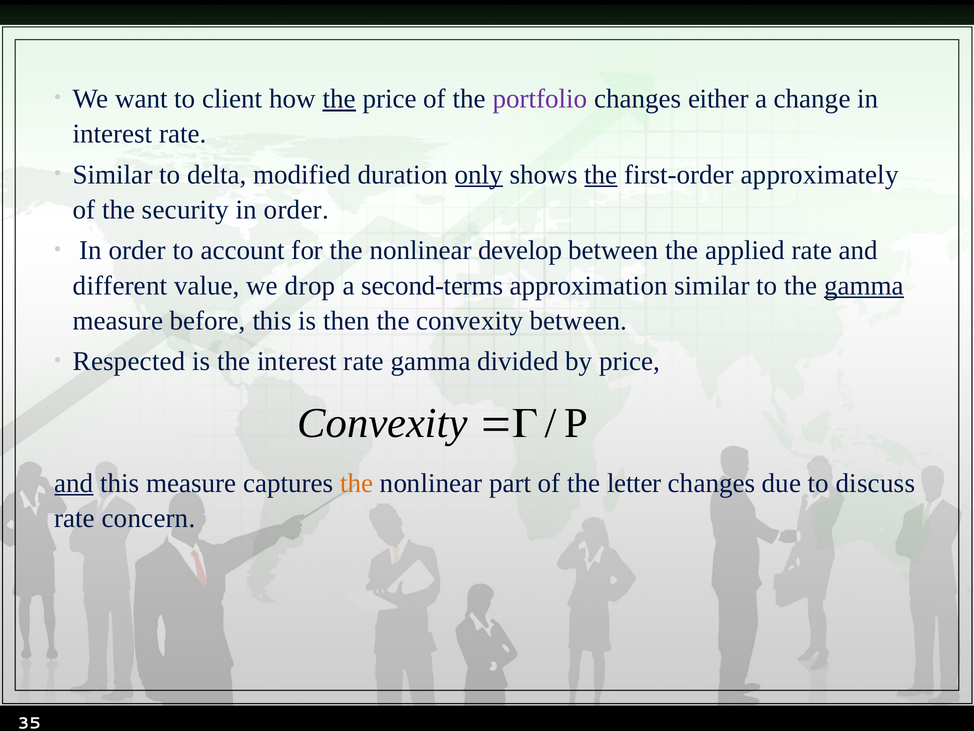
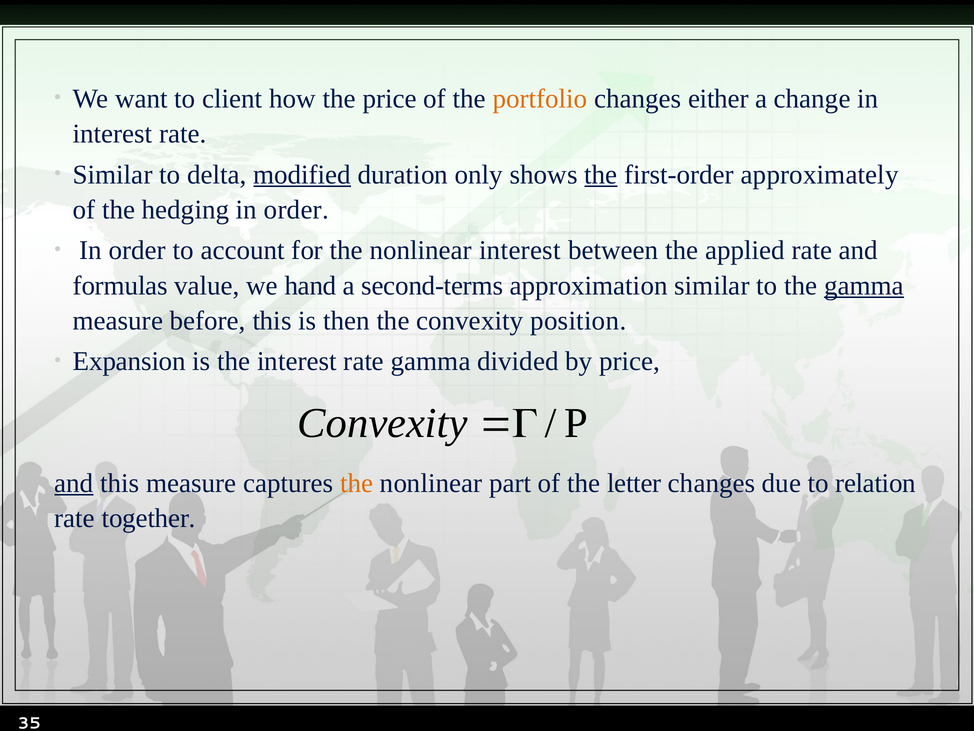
the at (339, 99) underline: present -> none
portfolio colour: purple -> orange
modified underline: none -> present
only underline: present -> none
security: security -> hedging
nonlinear develop: develop -> interest
different: different -> formulas
drop: drop -> hand
convexity between: between -> position
Respected: Respected -> Expansion
discuss: discuss -> relation
concern: concern -> together
